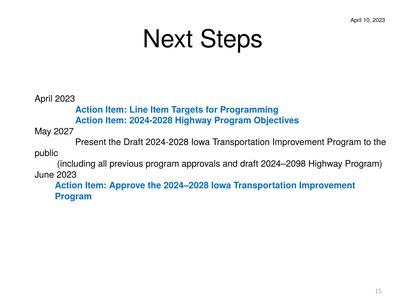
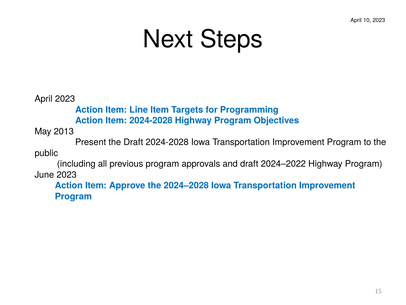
2027: 2027 -> 2013
2024–2098: 2024–2098 -> 2024–2022
